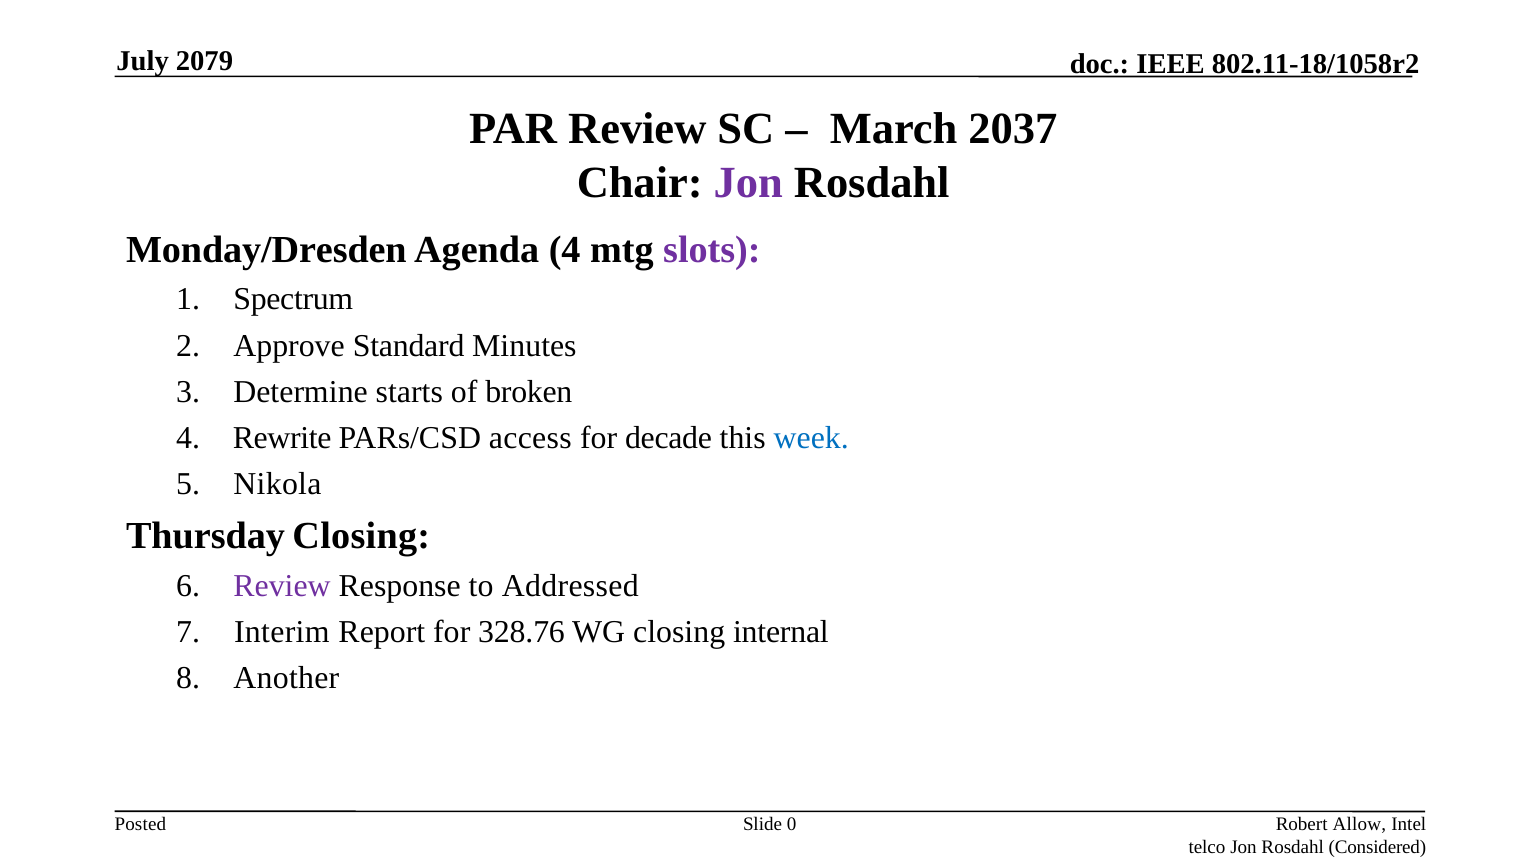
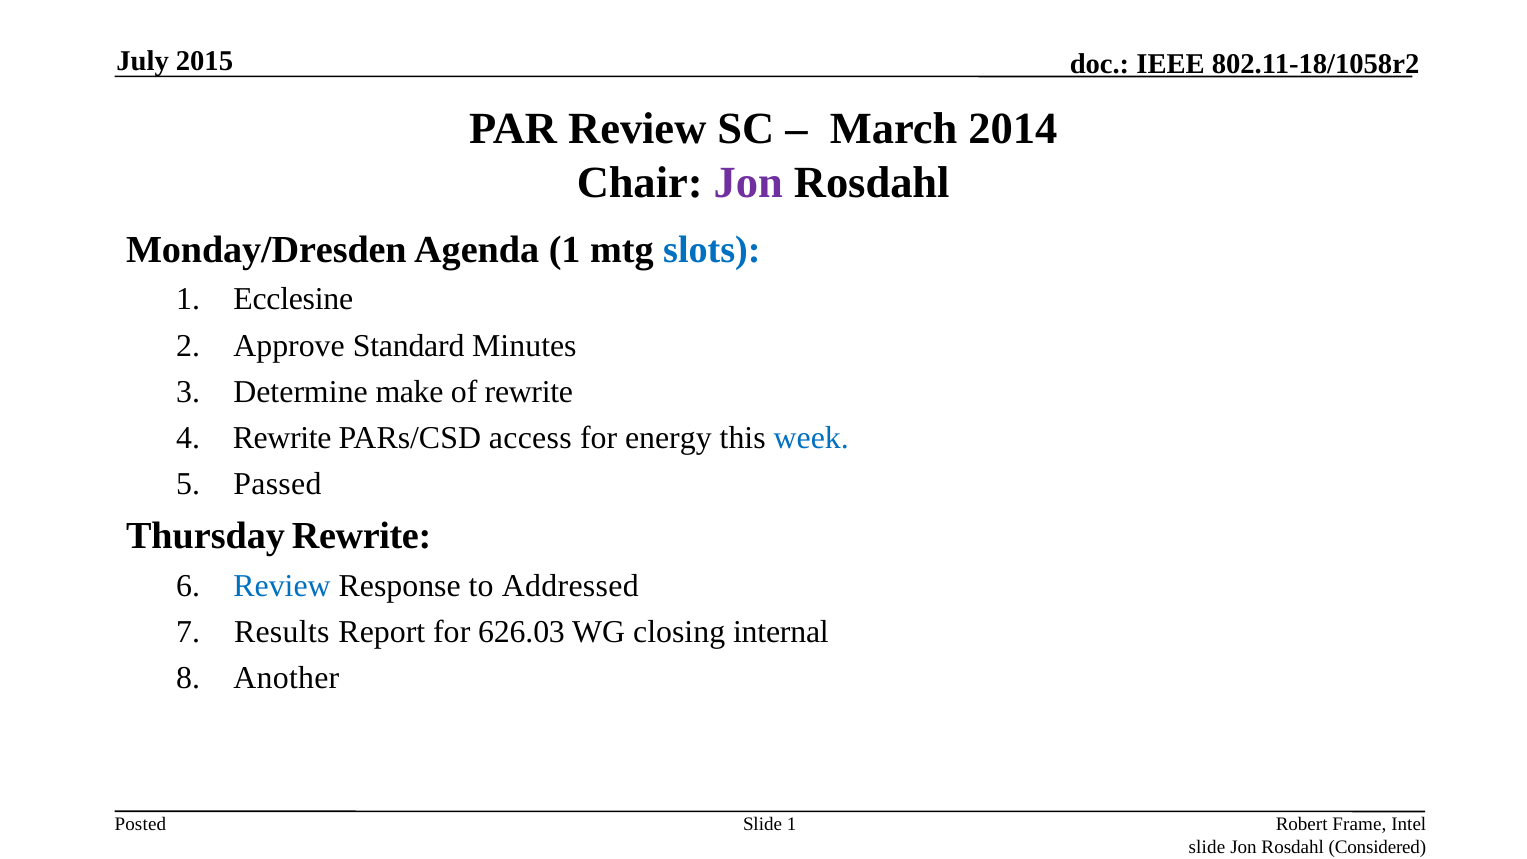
2079: 2079 -> 2015
2037: 2037 -> 2014
Agenda 4: 4 -> 1
slots colour: purple -> blue
Spectrum: Spectrum -> Ecclesine
starts: starts -> make
of broken: broken -> rewrite
decade: decade -> energy
Nikola: Nikola -> Passed
Thursday Closing: Closing -> Rewrite
Review at (282, 586) colour: purple -> blue
Interim: Interim -> Results
328.76: 328.76 -> 626.03
Slide 0: 0 -> 1
Allow: Allow -> Frame
telco at (1207, 847): telco -> slide
